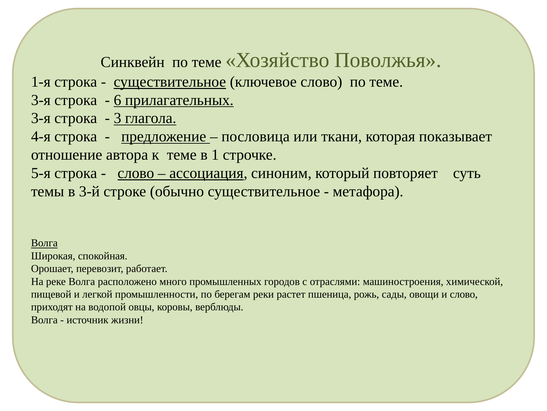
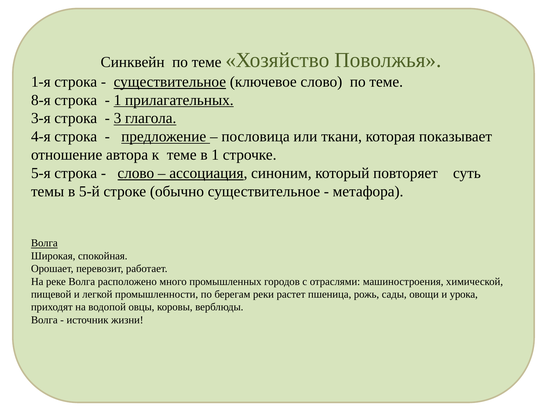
3-я at (41, 100): 3-я -> 8-я
6 at (118, 100): 6 -> 1
3-й: 3-й -> 5-й
и слово: слово -> урока
